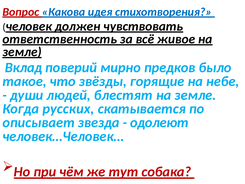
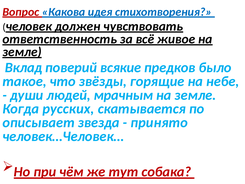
мирно: мирно -> всякие
блестят: блестят -> мрачным
одолеют: одолеют -> принято
